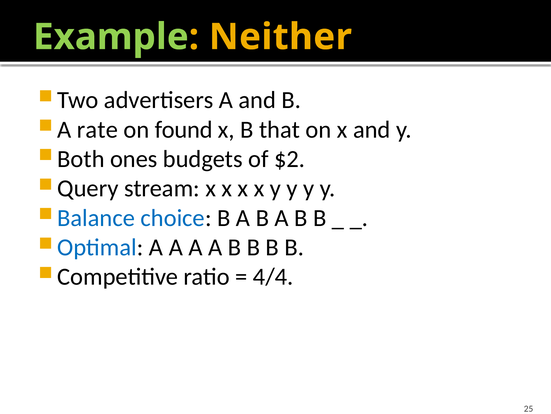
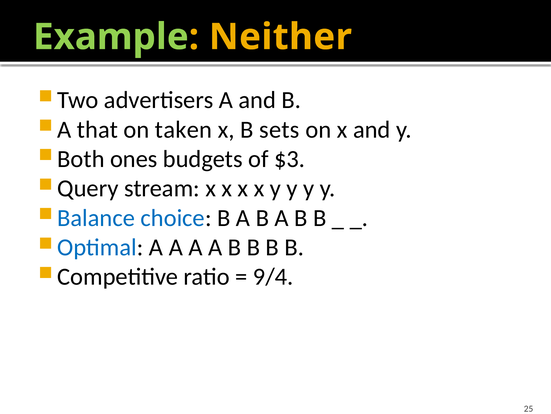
rate: rate -> that
found: found -> taken
that: that -> sets
$2: $2 -> $3
4/4: 4/4 -> 9/4
